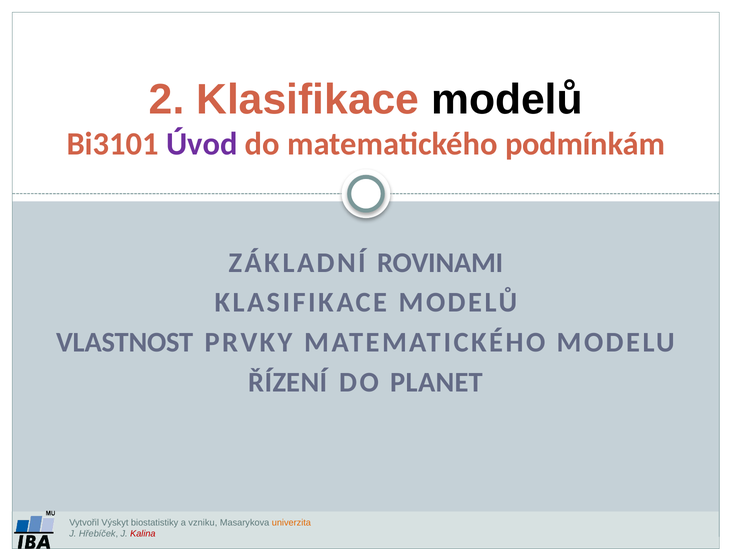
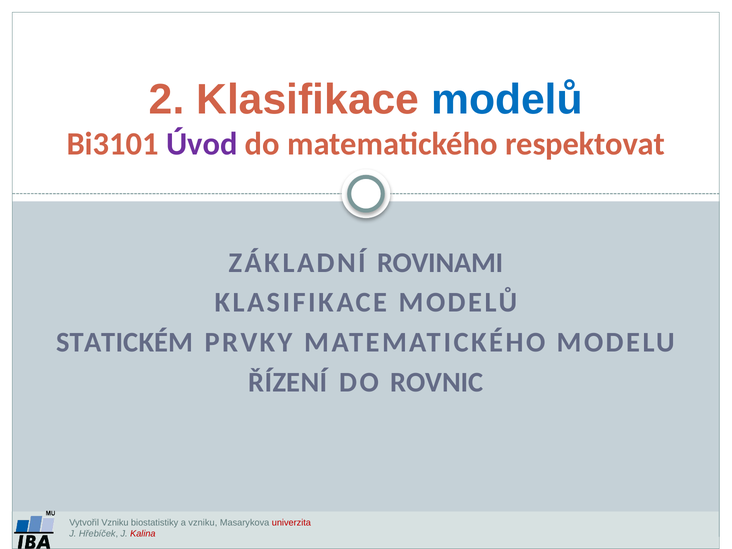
modelů at (507, 100) colour: black -> blue
podmínkám: podmínkám -> respektovat
VLASTNOST: VLASTNOST -> STATICKÉM
PLANET: PLANET -> ROVNIC
Vytvořil Výskyt: Výskyt -> Vzniku
univerzita colour: orange -> red
